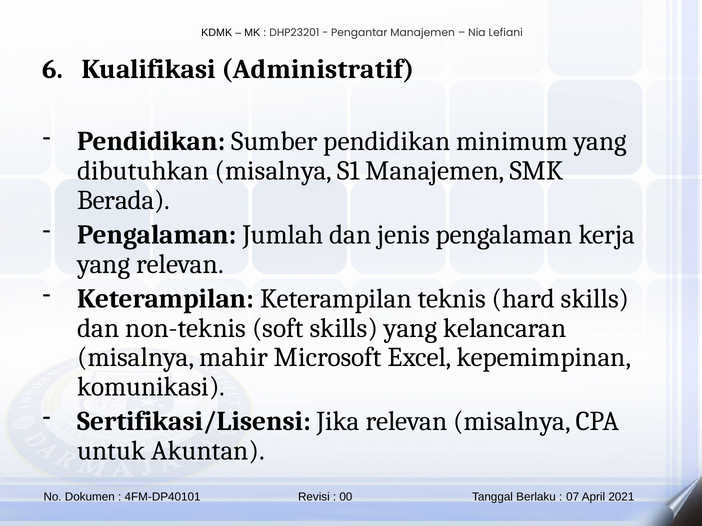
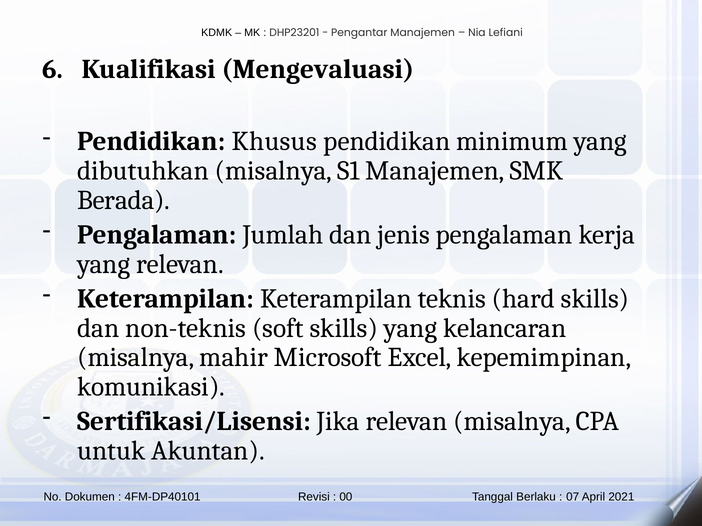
Administratif: Administratif -> Mengevaluasi
Sumber: Sumber -> Khusus
